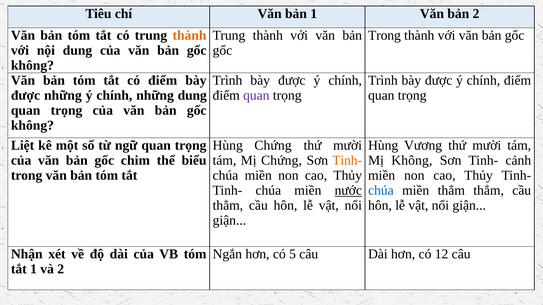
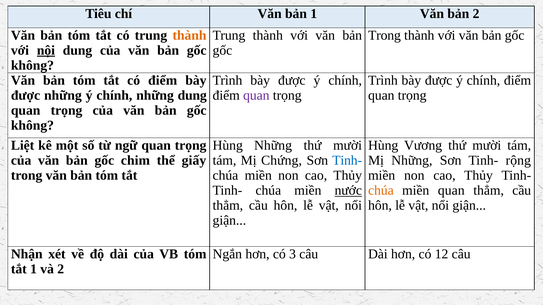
nội underline: none -> present
Hùng Chứng: Chứng -> Những
biểu: biểu -> giấy
Tinh- at (347, 161) colour: orange -> blue
Mị Không: Không -> Những
cảnh: cảnh -> rộng
chúa at (381, 191) colour: blue -> orange
miền thẳm: thẳm -> quan
5: 5 -> 3
